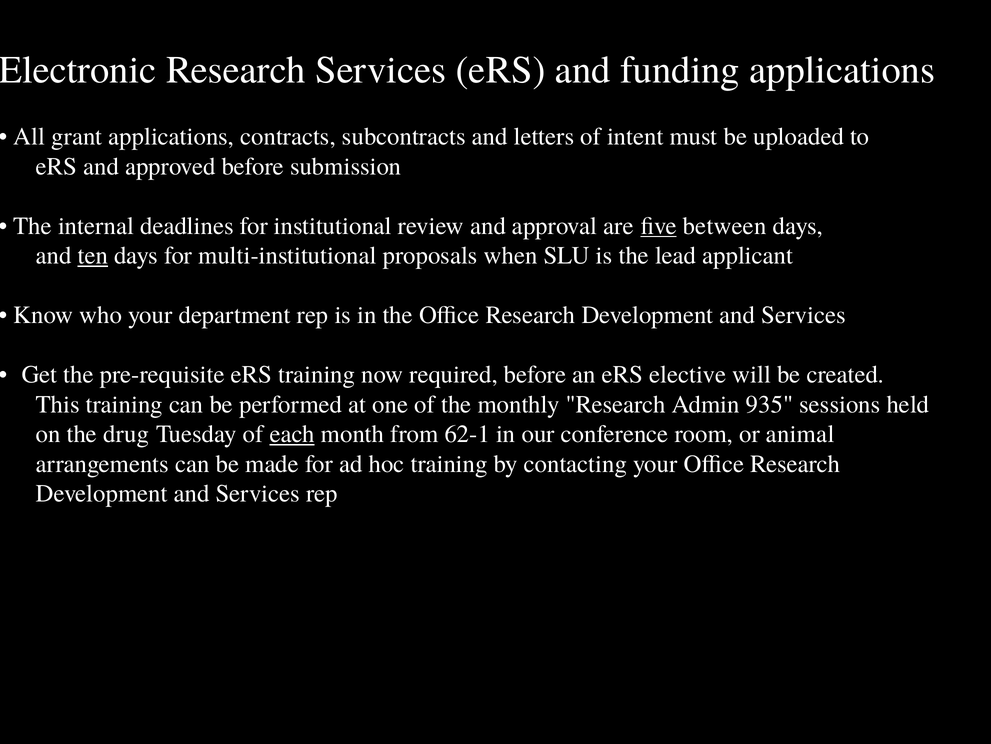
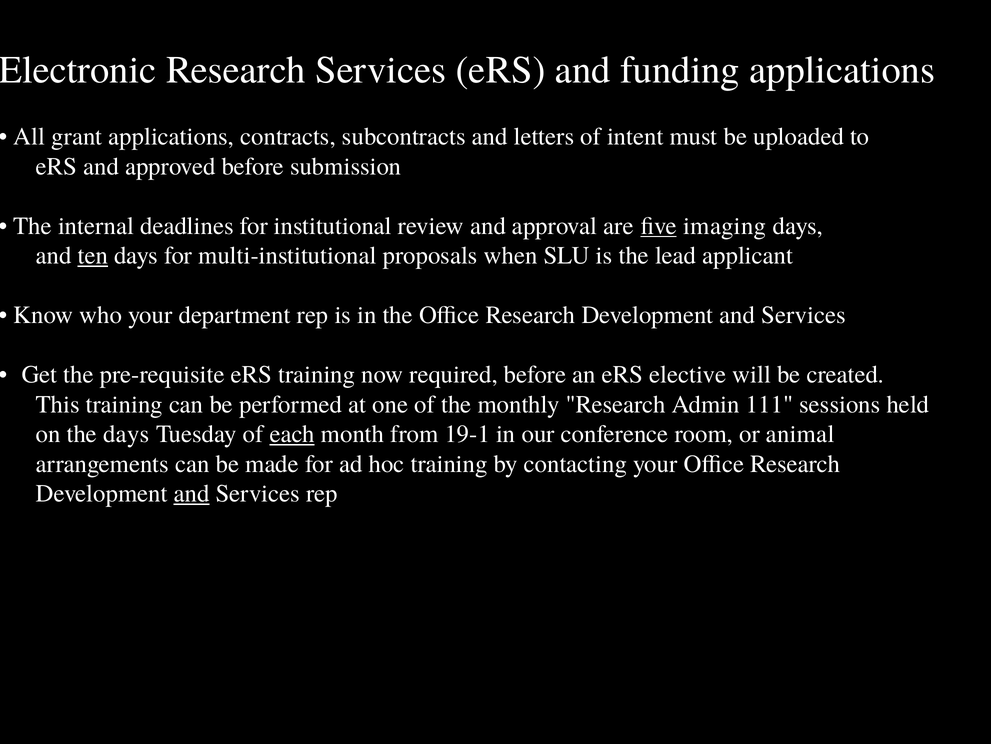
between: between -> imaging
935: 935 -> 111
the drug: drug -> days
62-1: 62-1 -> 19-1
and at (192, 493) underline: none -> present
